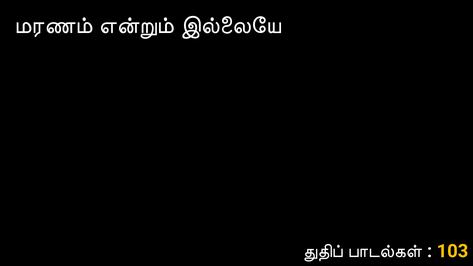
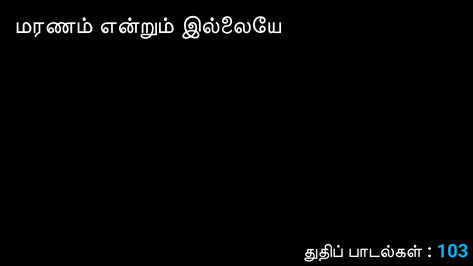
103 colour: yellow -> light blue
